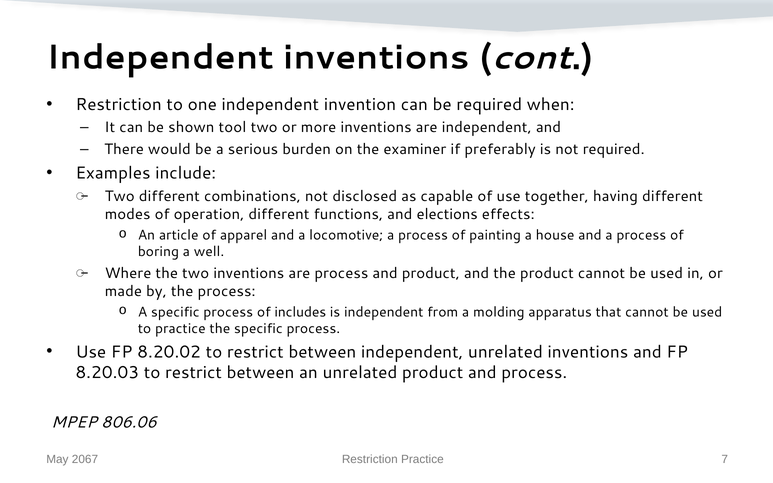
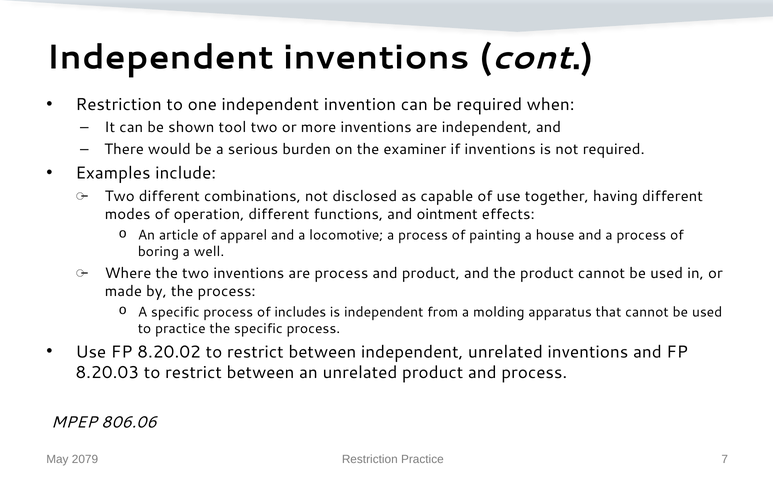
if preferably: preferably -> inventions
elections: elections -> ointment
2067: 2067 -> 2079
